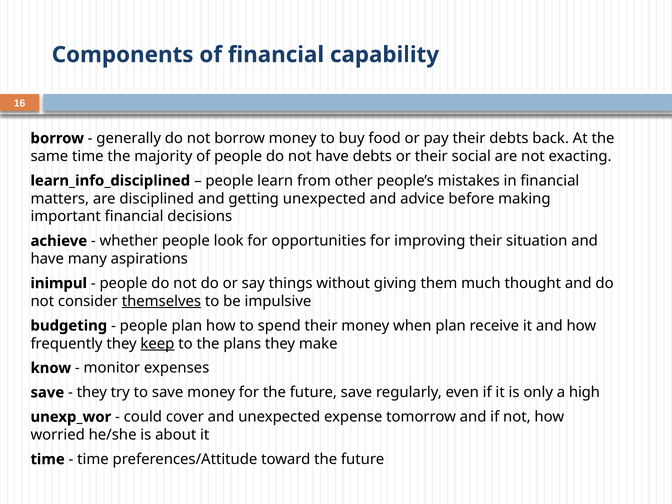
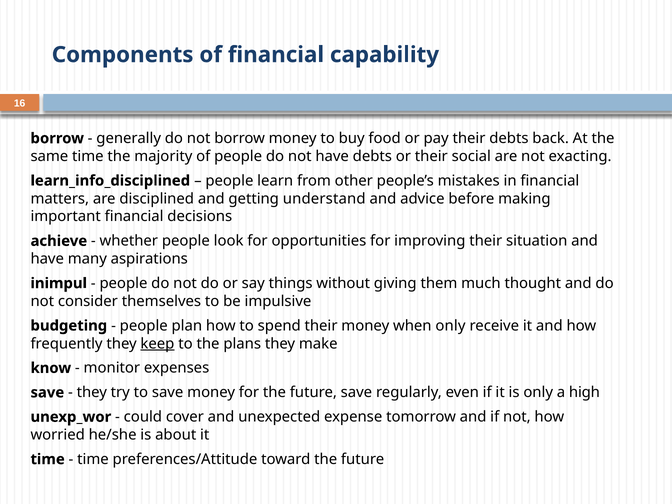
getting unexpected: unexpected -> understand
themselves underline: present -> none
when plan: plan -> only
